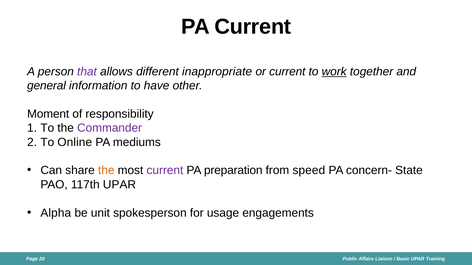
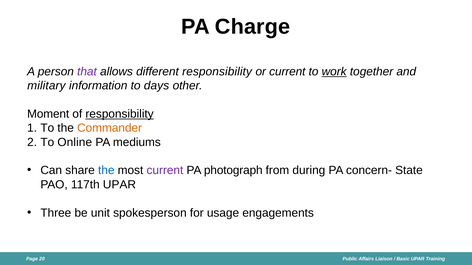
PA Current: Current -> Charge
different inappropriate: inappropriate -> responsibility
general: general -> military
have: have -> days
responsibility at (120, 114) underline: none -> present
Commander colour: purple -> orange
the at (106, 171) colour: orange -> blue
preparation: preparation -> photograph
speed: speed -> during
Alpha: Alpha -> Three
